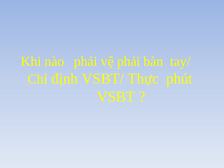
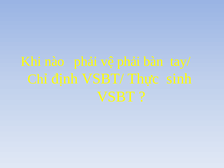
phút: phút -> sinh
